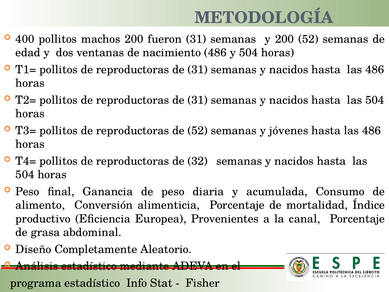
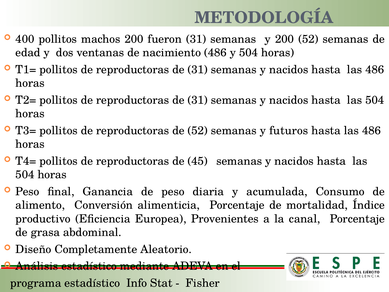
jóvenes: jóvenes -> futuros
32: 32 -> 45
